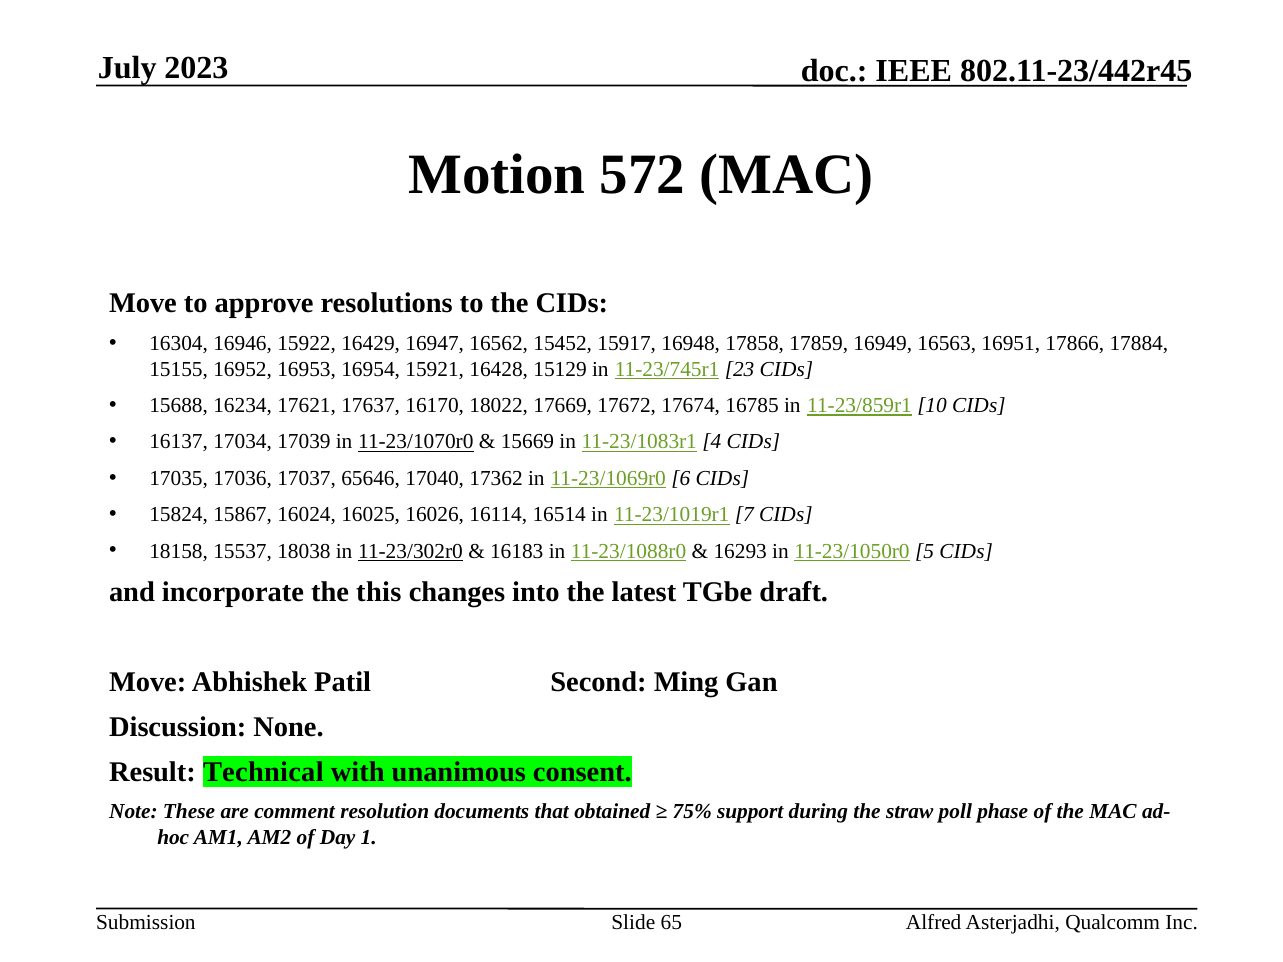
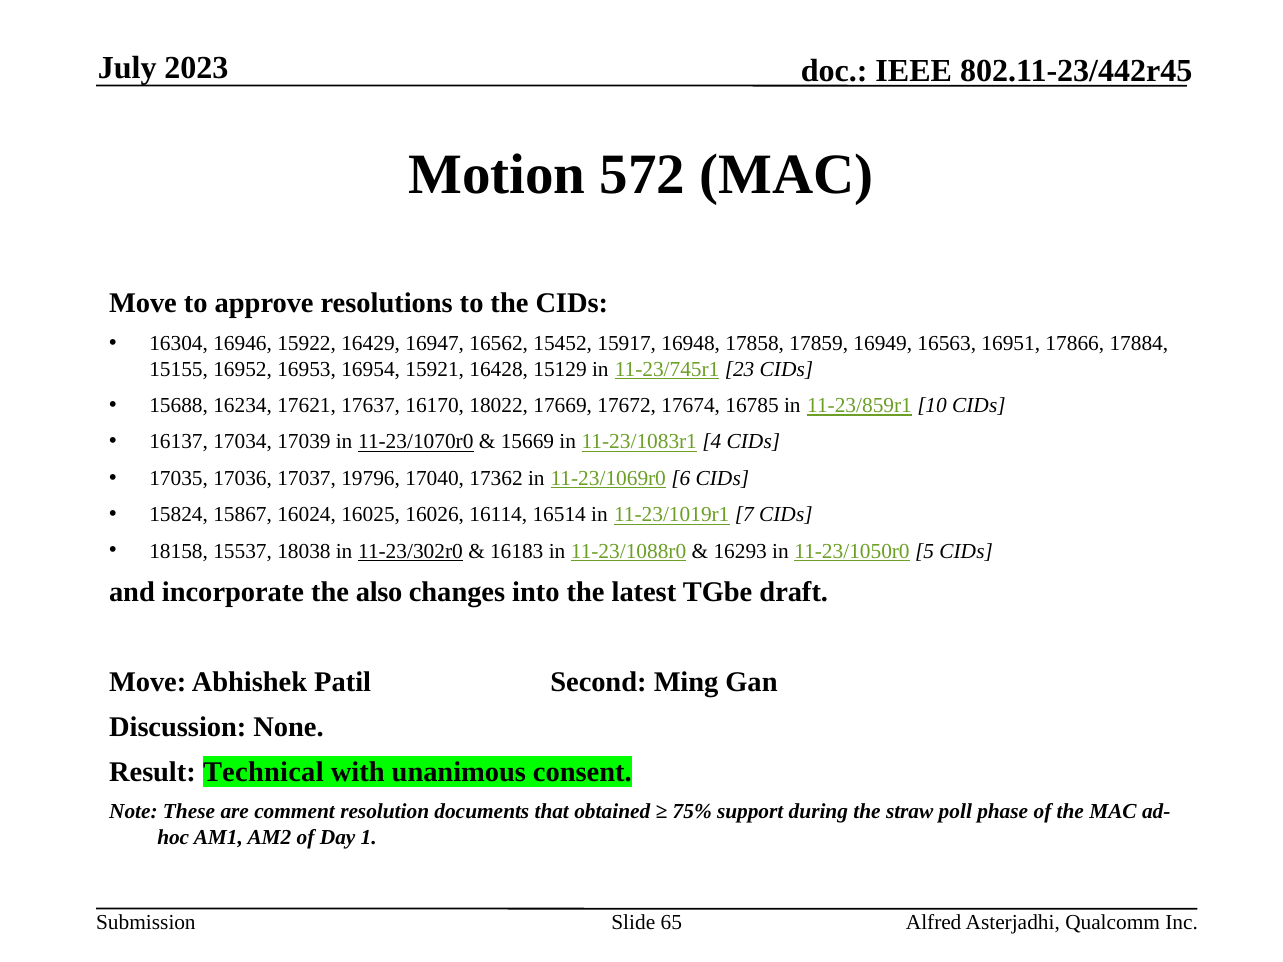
65646: 65646 -> 19796
this: this -> also
